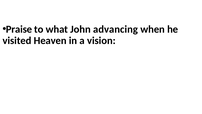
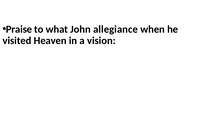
advancing: advancing -> allegiance
